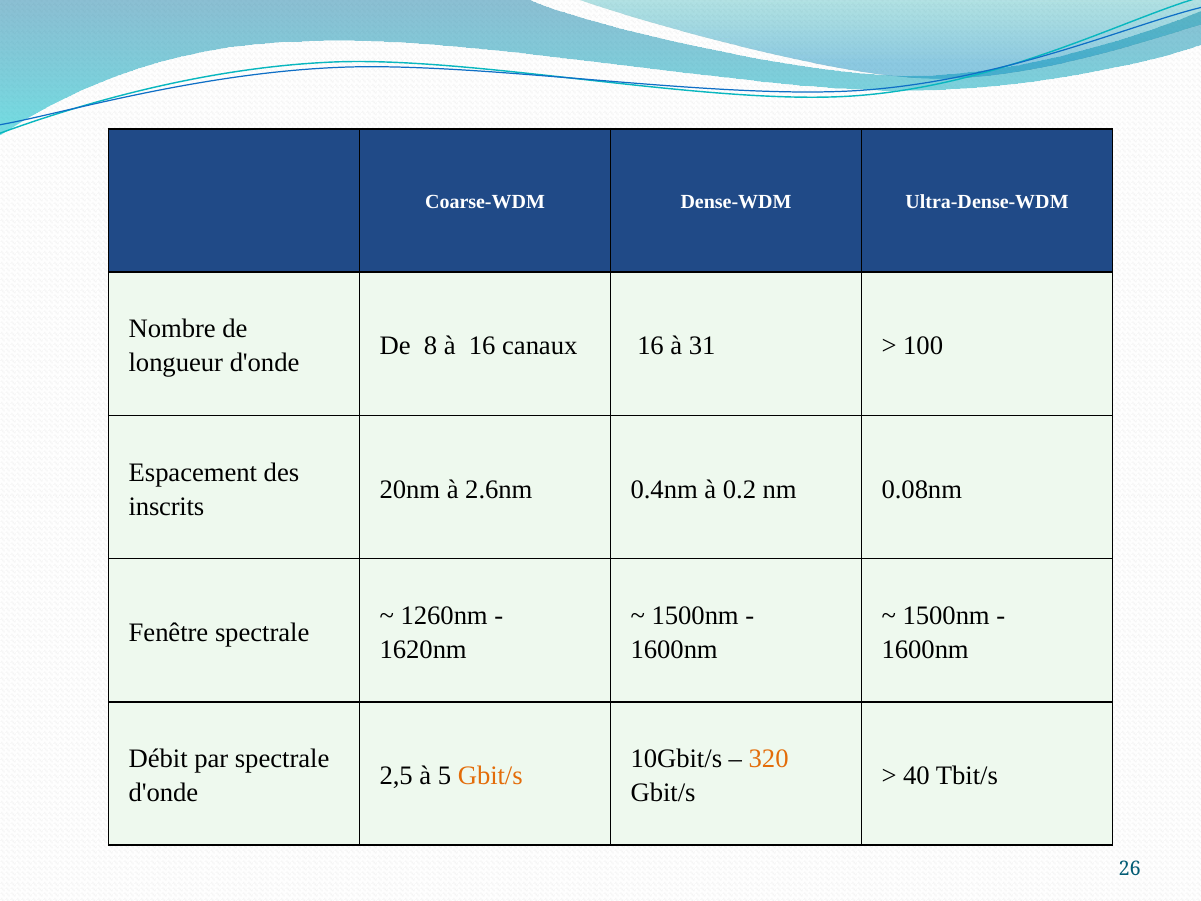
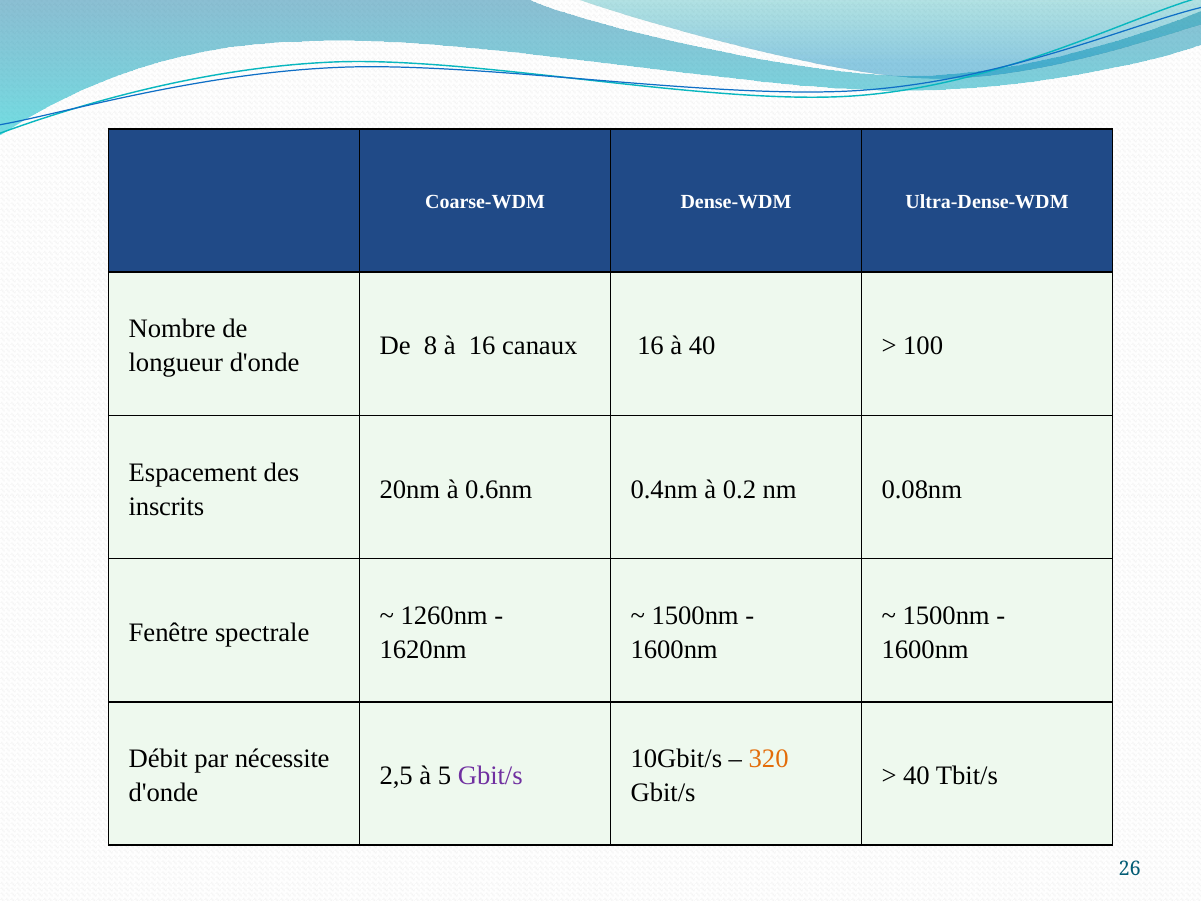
à 31: 31 -> 40
2.6nm: 2.6nm -> 0.6nm
par spectrale: spectrale -> nécessite
Gbit/s at (490, 776) colour: orange -> purple
